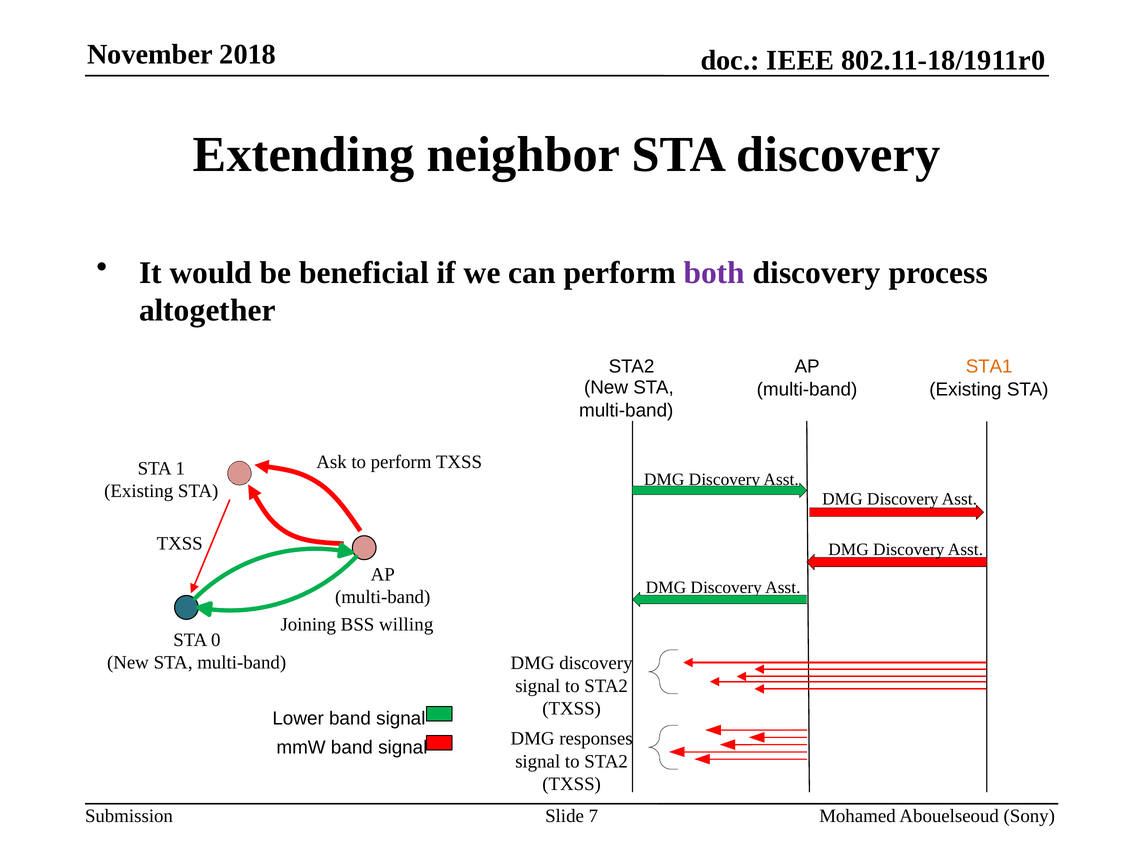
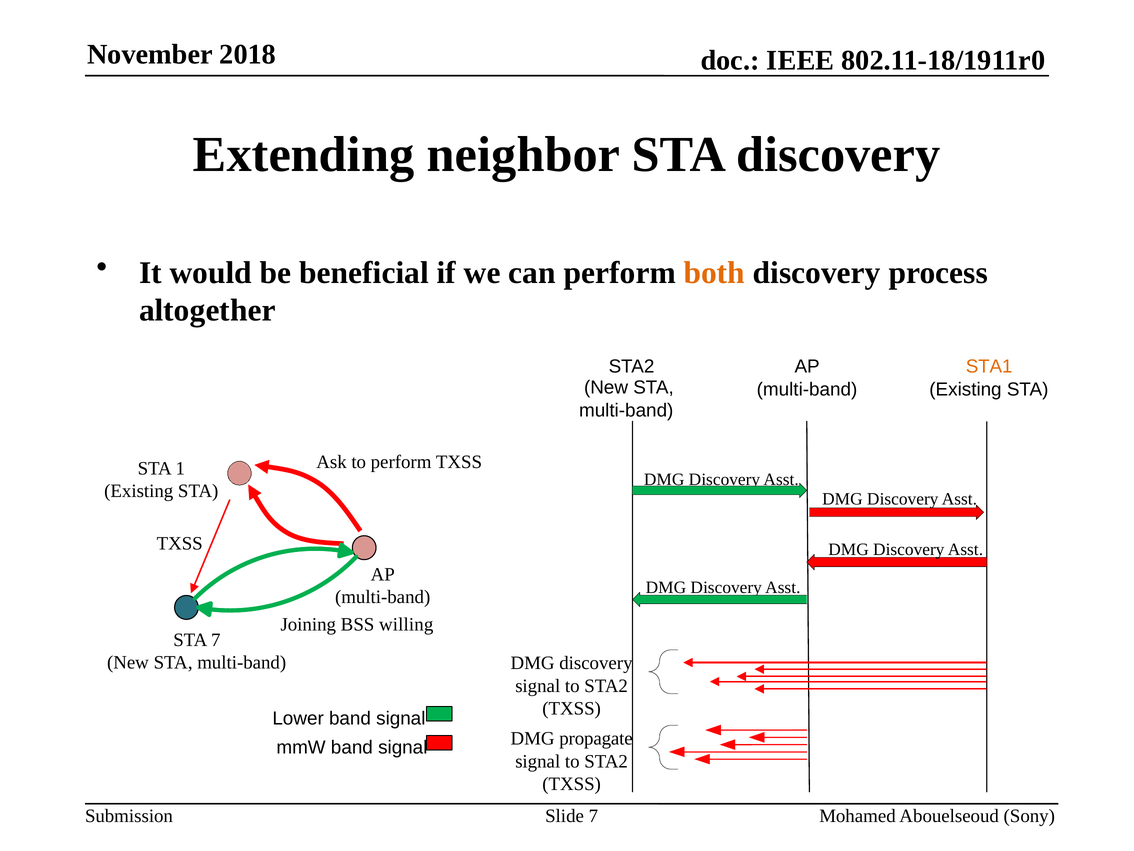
both colour: purple -> orange
STA 0: 0 -> 7
responses: responses -> propagate
